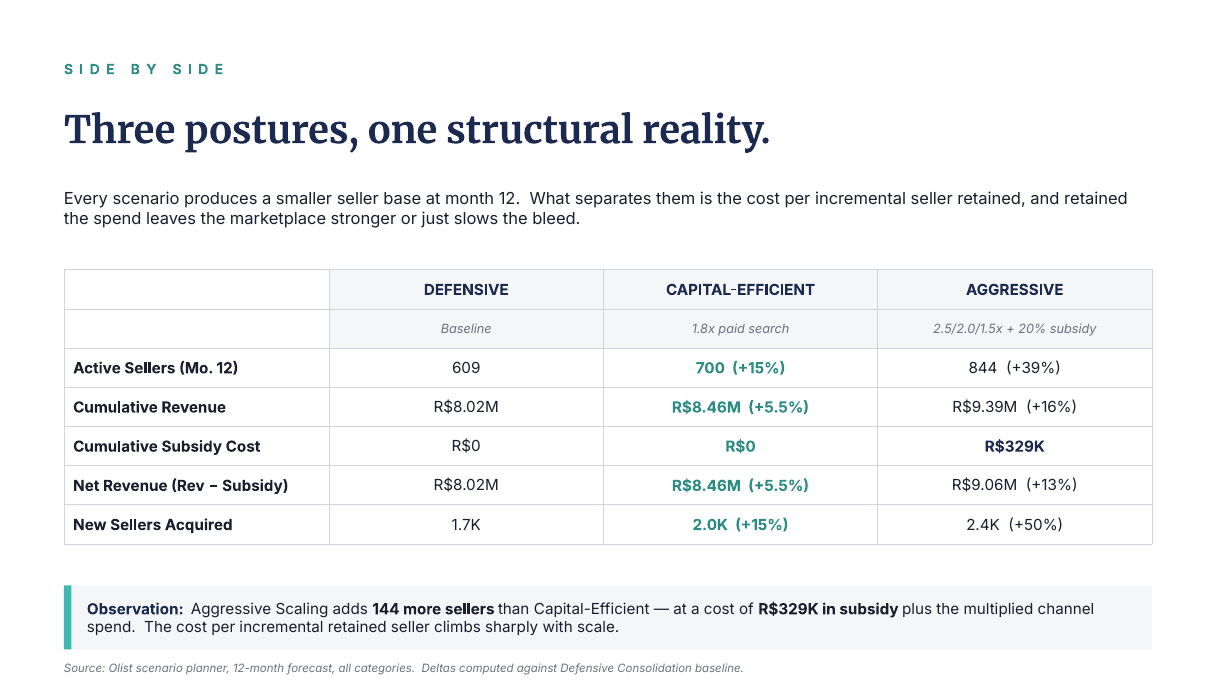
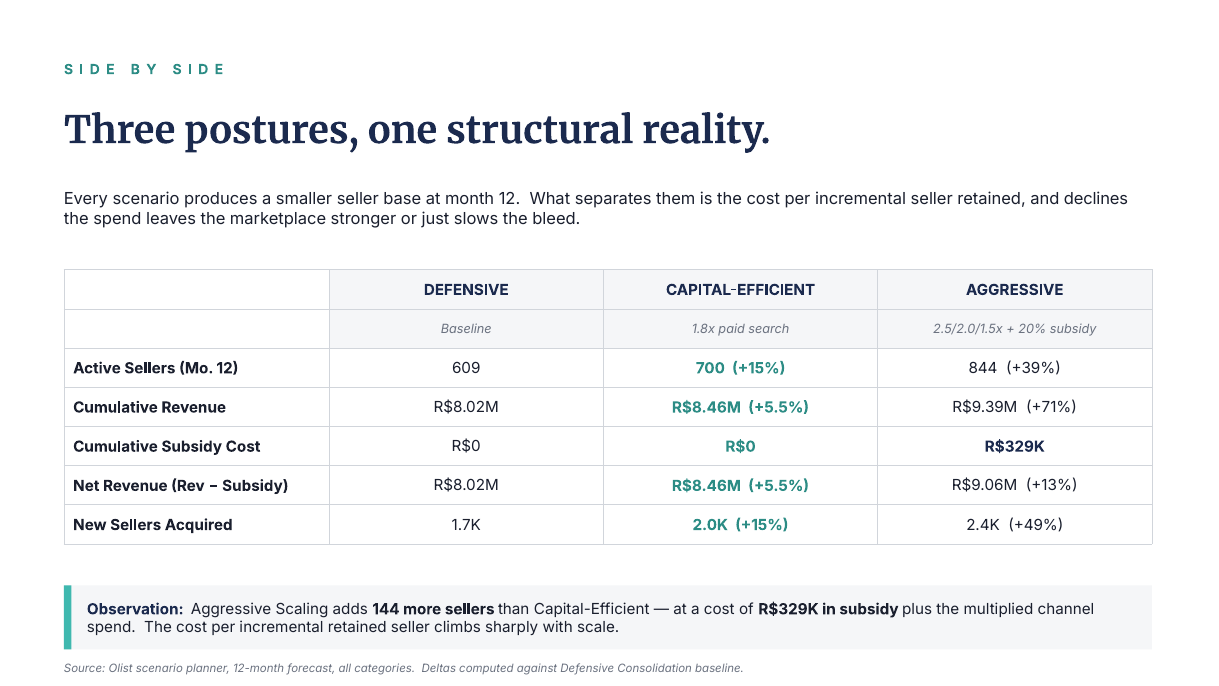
and retained: retained -> declines
+16%: +16% -> +71%
+50%: +50% -> +49%
